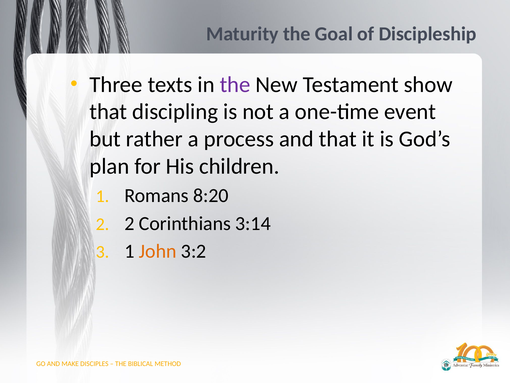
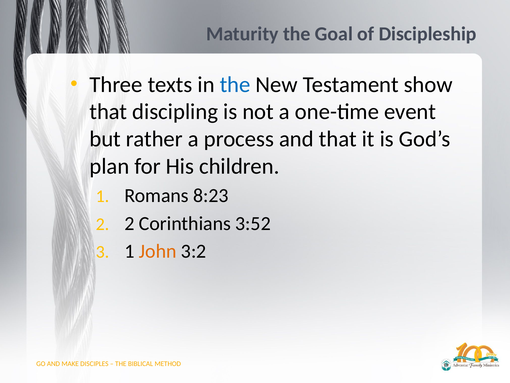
the at (235, 84) colour: purple -> blue
8:20: 8:20 -> 8:23
3:14: 3:14 -> 3:52
